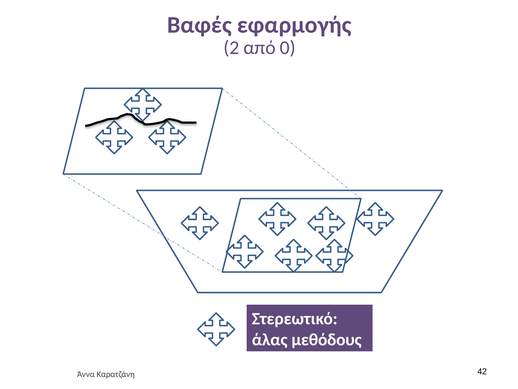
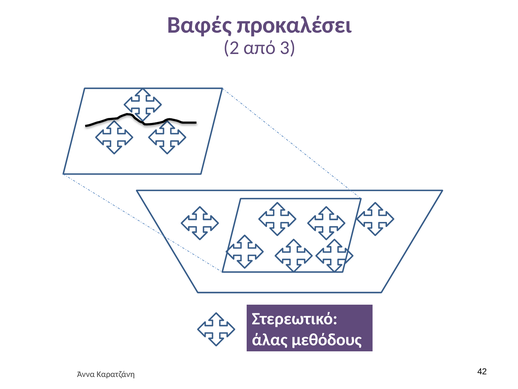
εφαρμογής: εφαρμογής -> προκαλέσει
0: 0 -> 3
